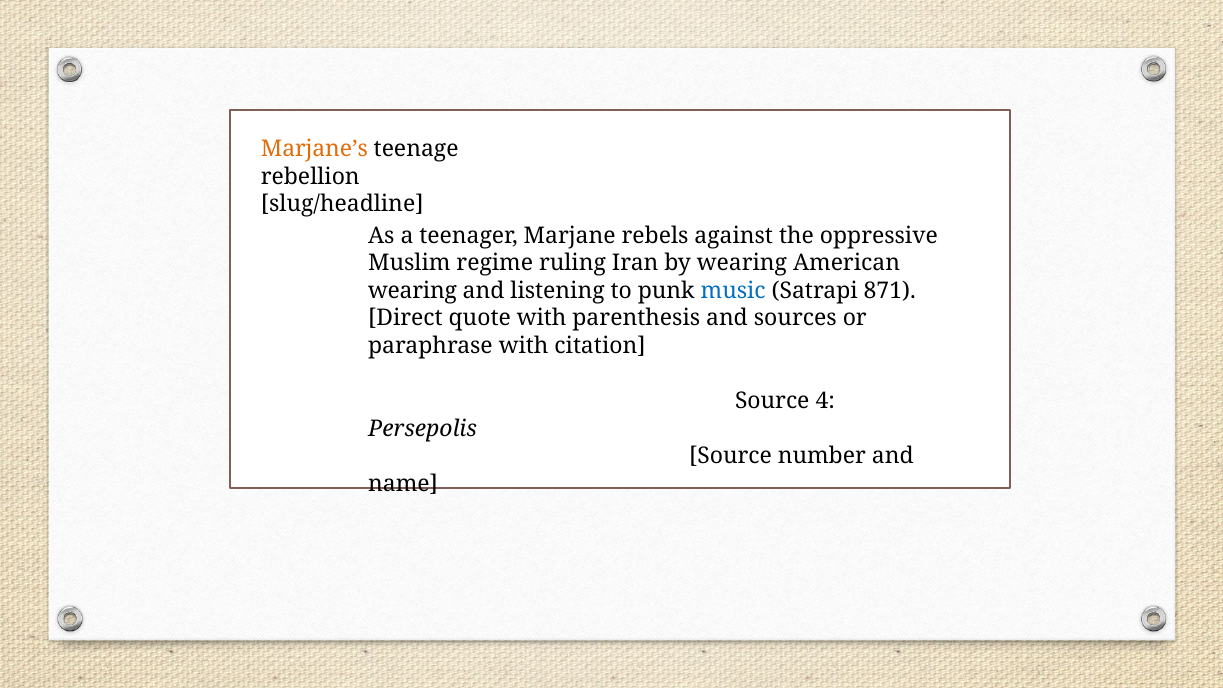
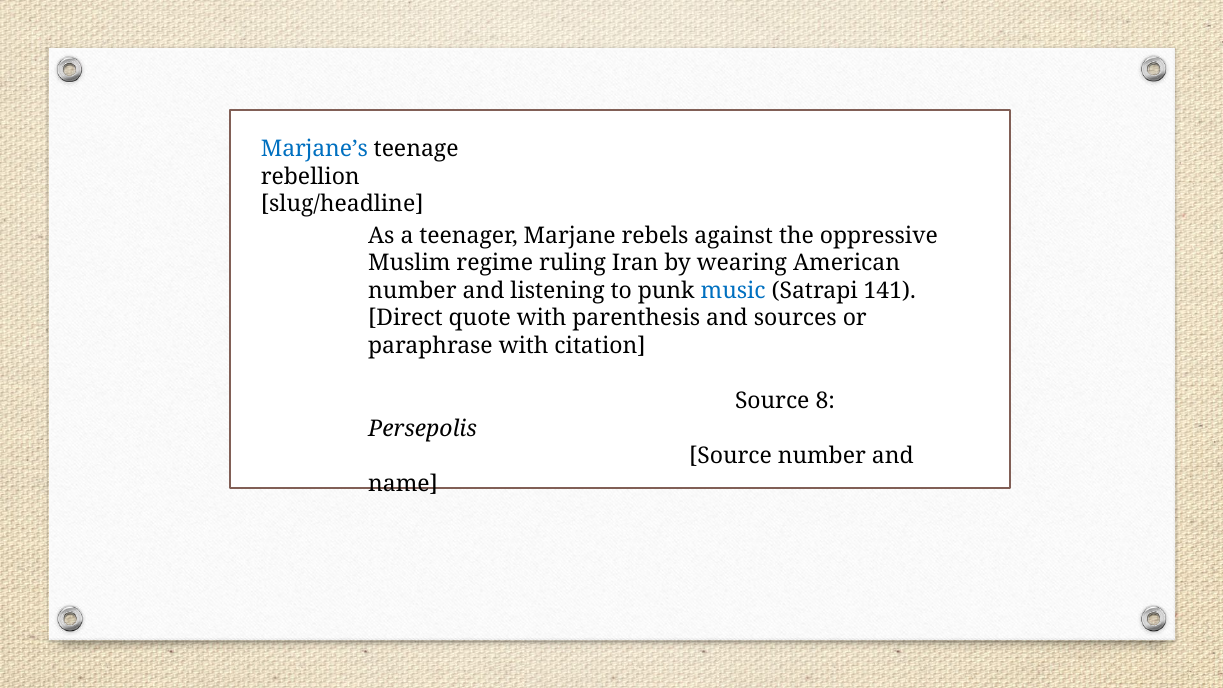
Marjane’s colour: orange -> blue
wearing at (413, 291): wearing -> number
871: 871 -> 141
4: 4 -> 8
